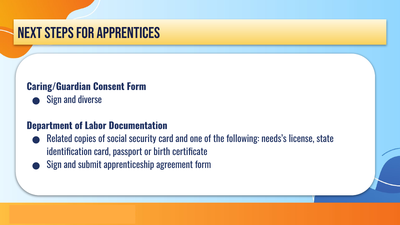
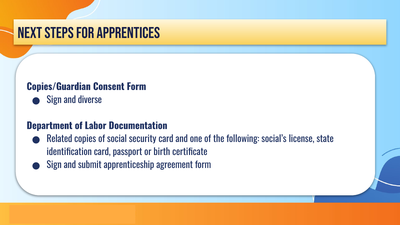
Caring/Guardian: Caring/Guardian -> Copies/Guardian
needs’s: needs’s -> social’s
